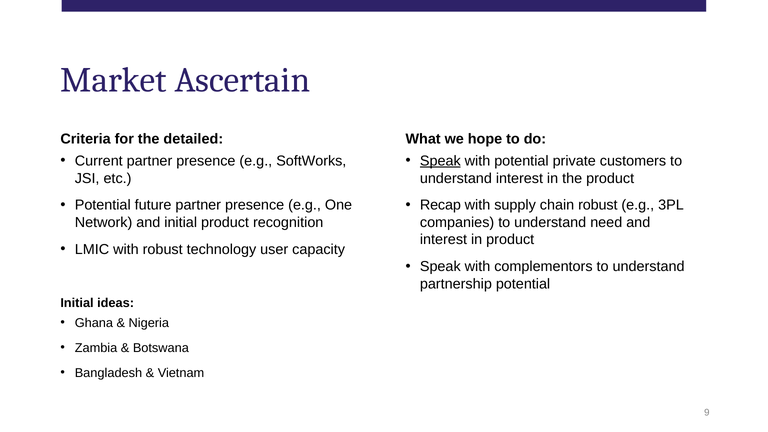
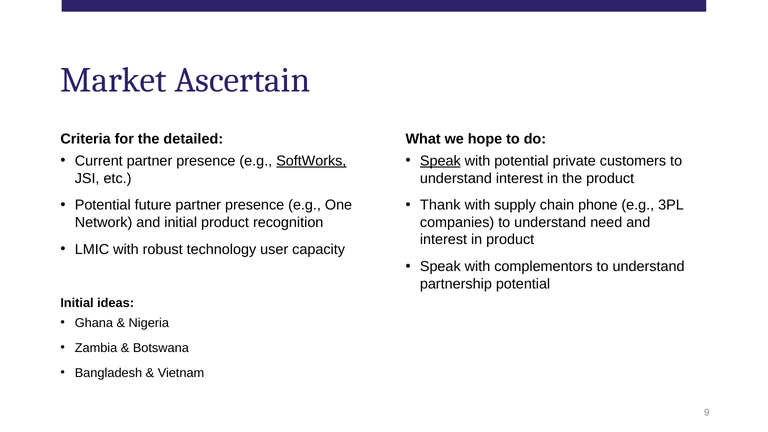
SoftWorks underline: none -> present
Recap: Recap -> Thank
chain robust: robust -> phone
